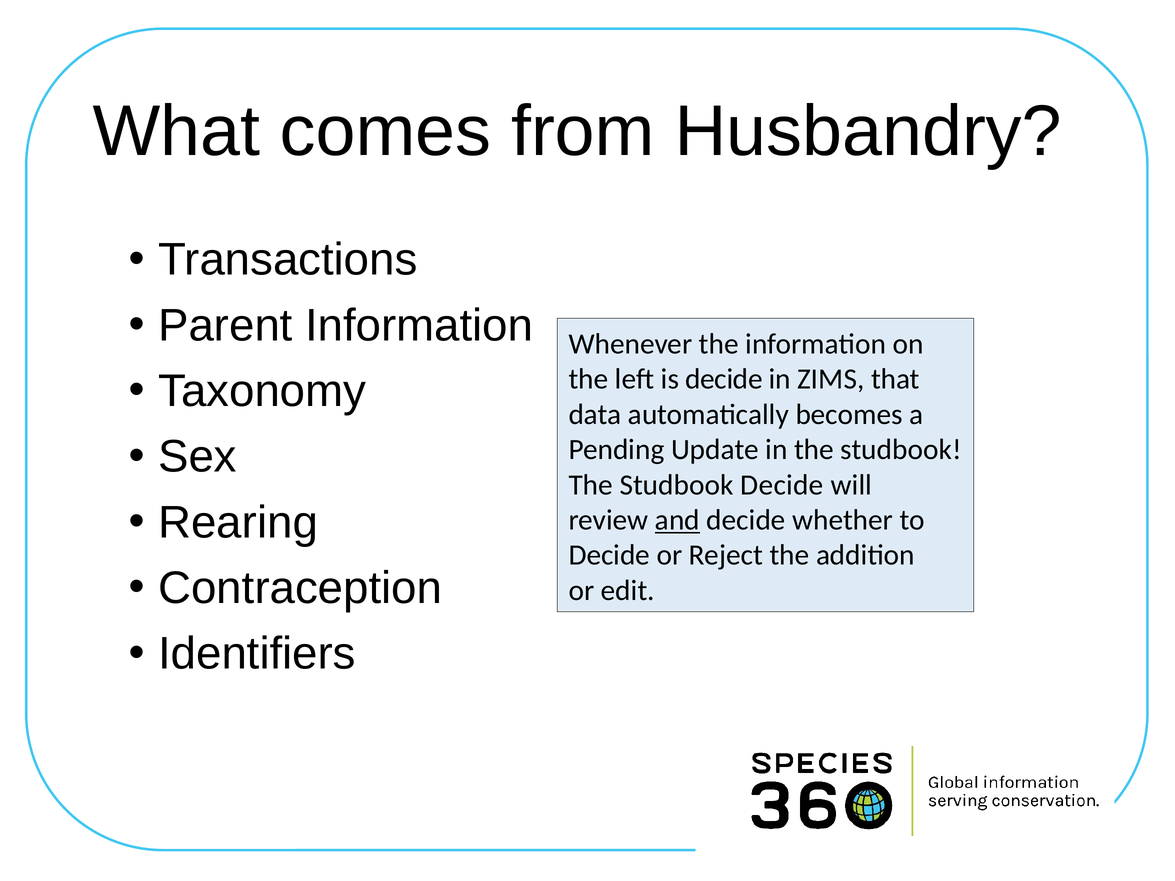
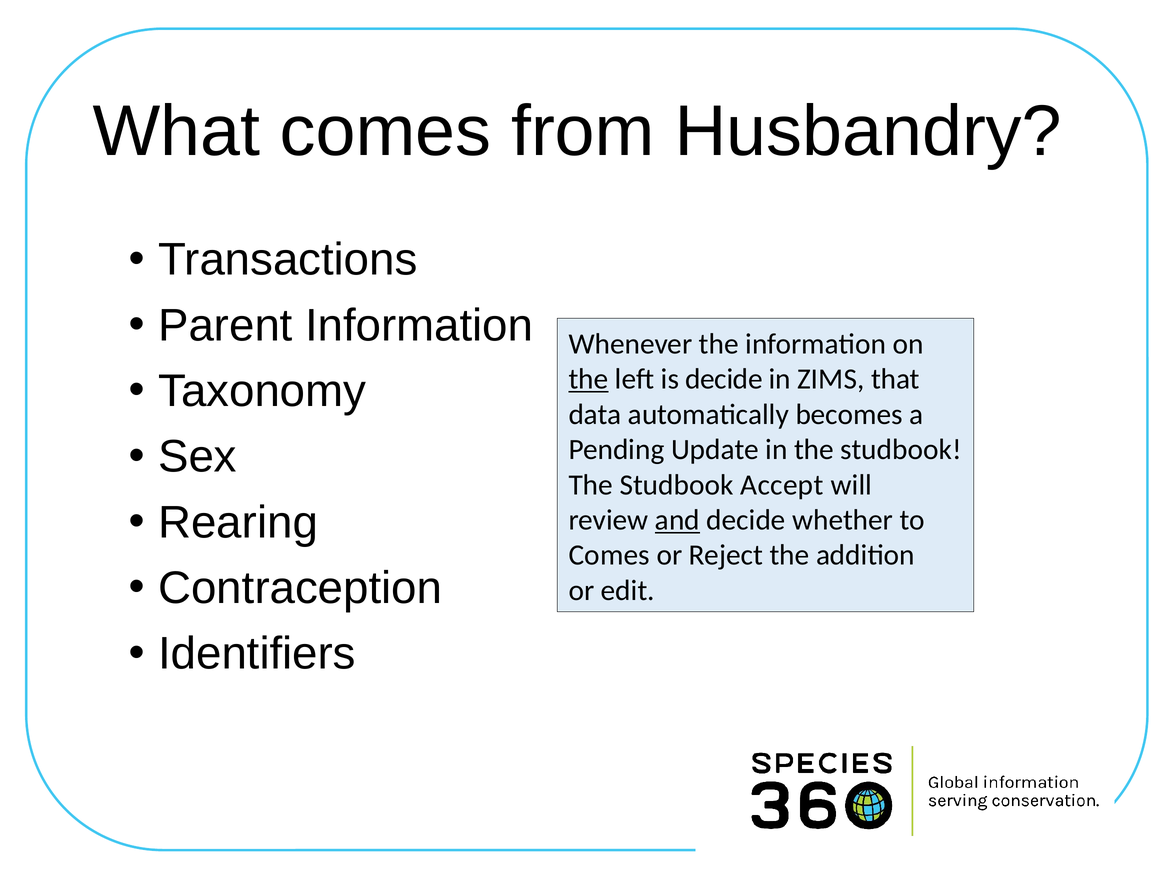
the at (589, 379) underline: none -> present
Studbook Decide: Decide -> Accept
Decide at (609, 555): Decide -> Comes
